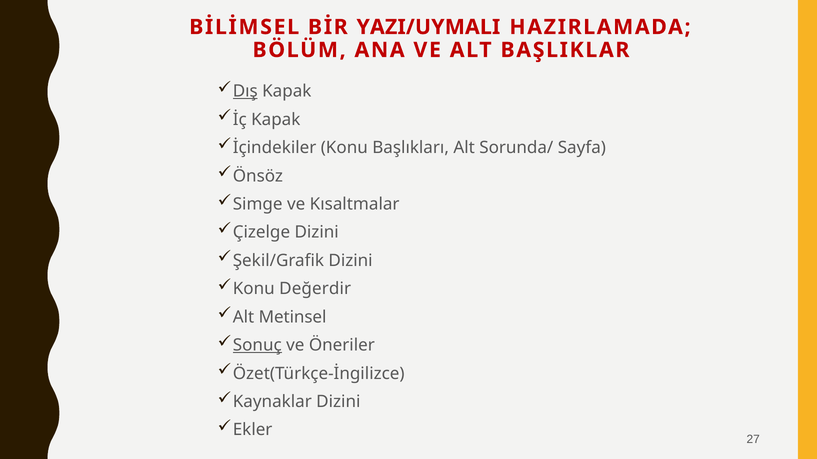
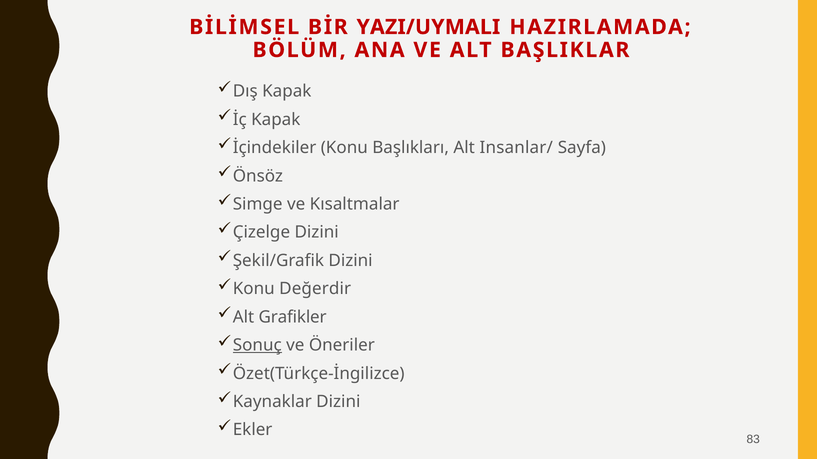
Dış underline: present -> none
Sorunda/: Sorunda/ -> Insanlar/
Metinsel: Metinsel -> Grafikler
27: 27 -> 83
